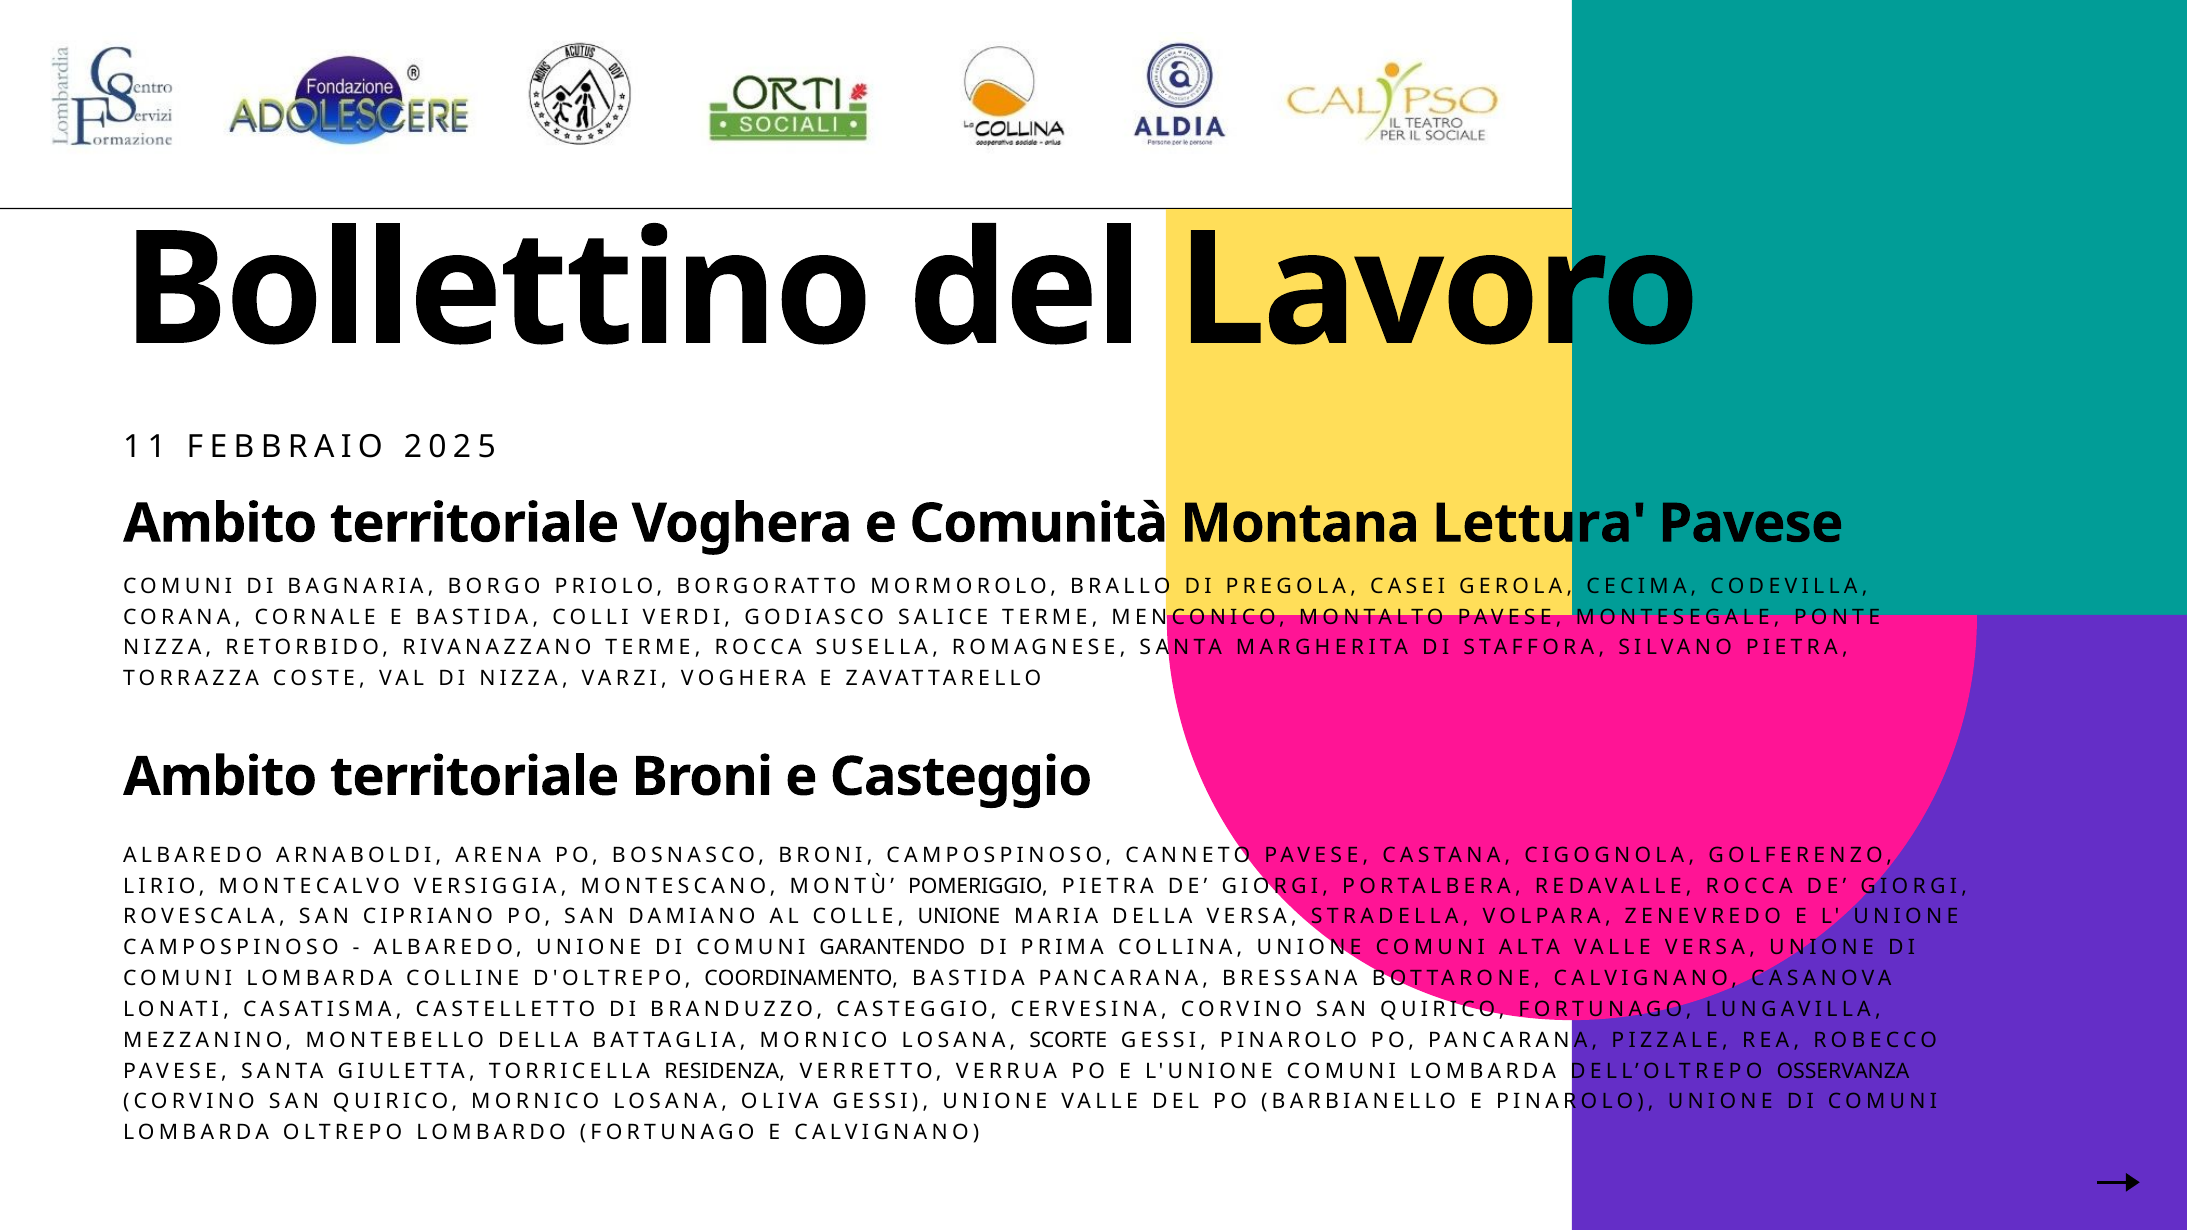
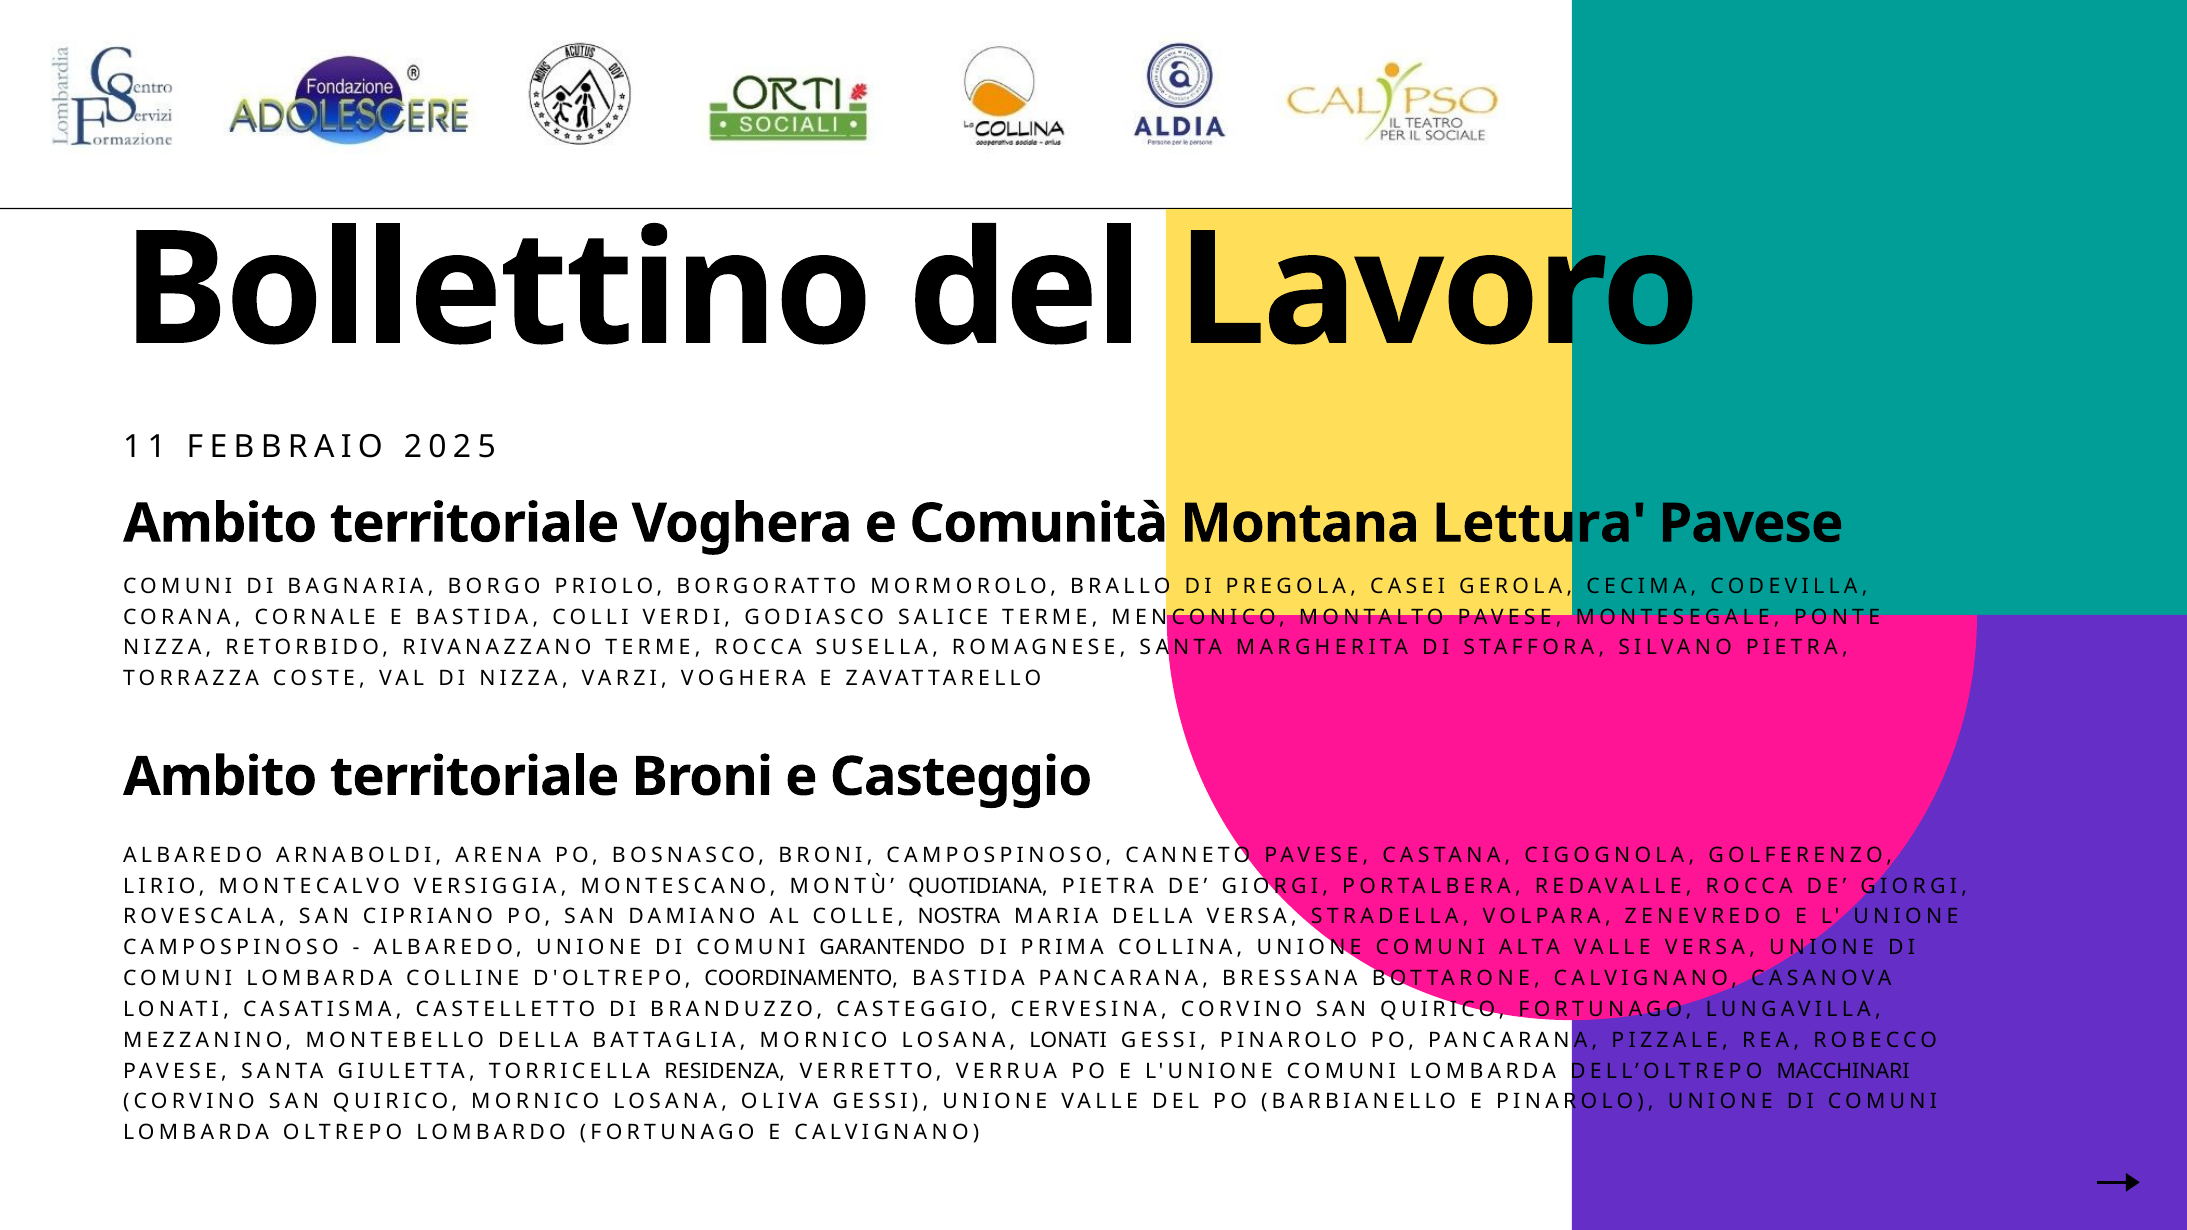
POMERIGGIO: POMERIGGIO -> QUOTIDIANA
COLLE UNIONE: UNIONE -> NOSTRA
LOSANA SCORTE: SCORTE -> LONATI
OSSERVANZA: OSSERVANZA -> MACCHINARI
